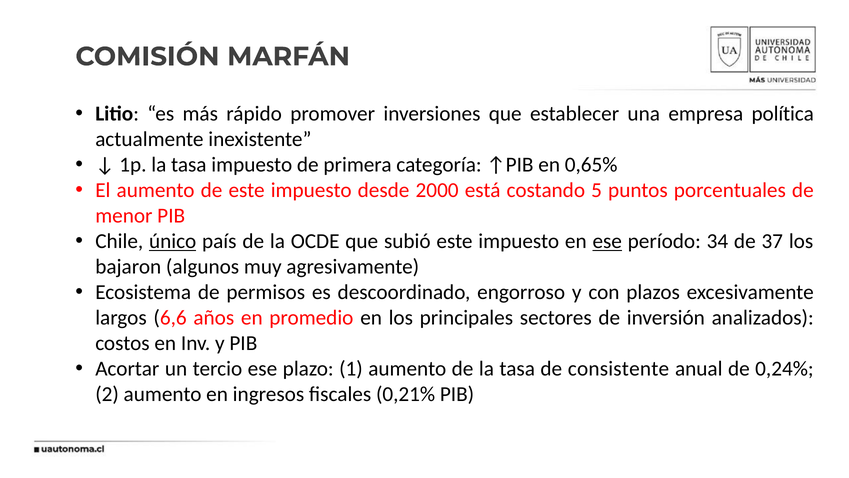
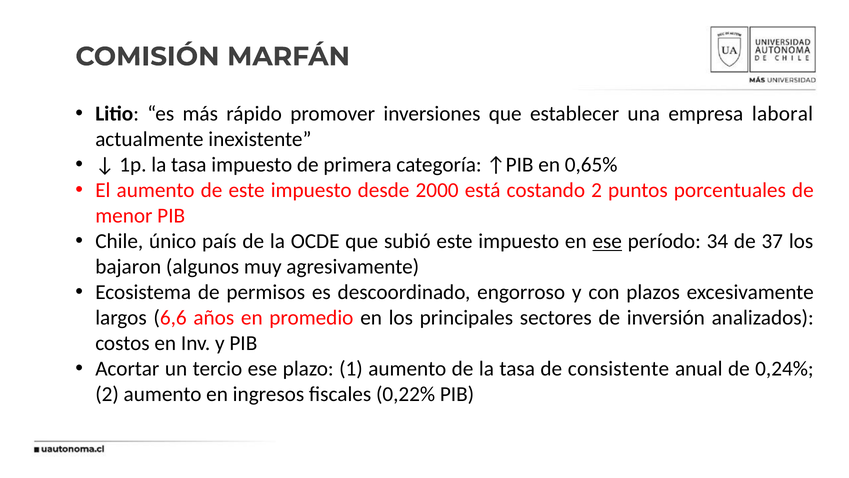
política: política -> laboral
costando 5: 5 -> 2
único underline: present -> none
0,21%: 0,21% -> 0,22%
